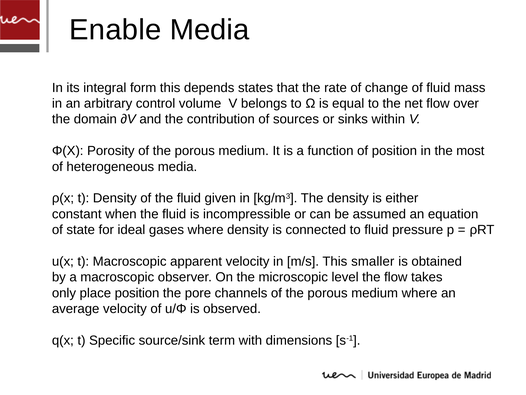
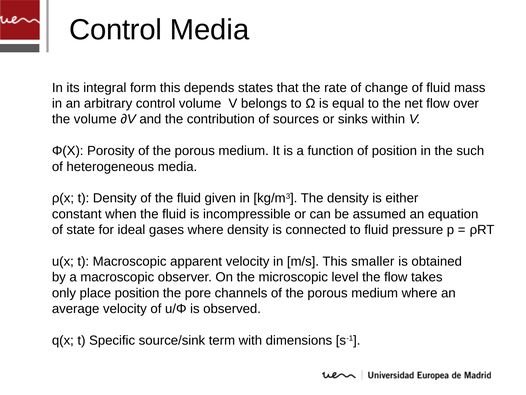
Enable at (115, 30): Enable -> Control
the domain: domain -> volume
most: most -> such
